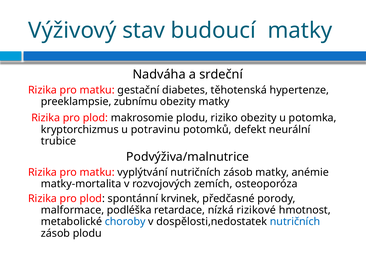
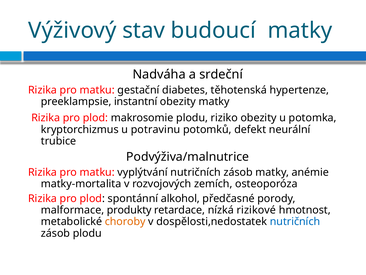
zubnímu: zubnímu -> instantní
krvinek: krvinek -> alkohol
podléška: podléška -> produkty
choroby colour: blue -> orange
